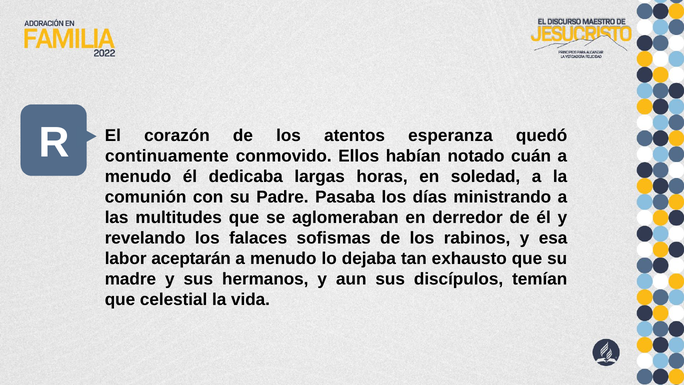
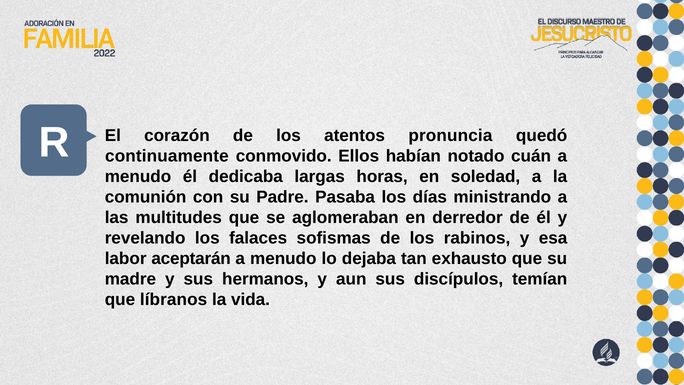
esperanza: esperanza -> pronuncia
celestial: celestial -> líbranos
